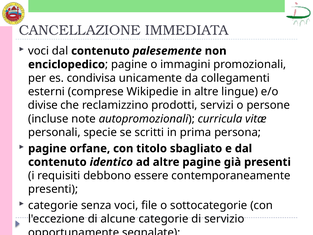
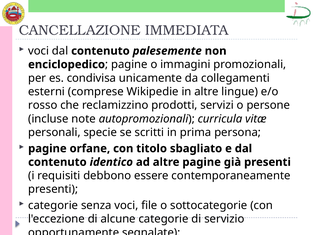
divise: divise -> rosso
